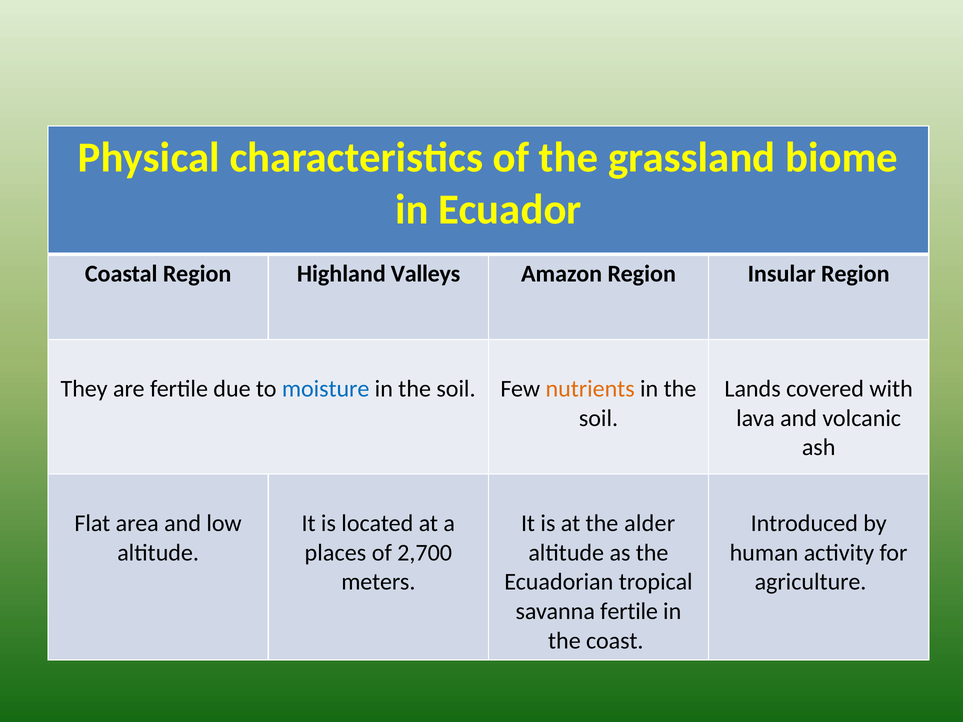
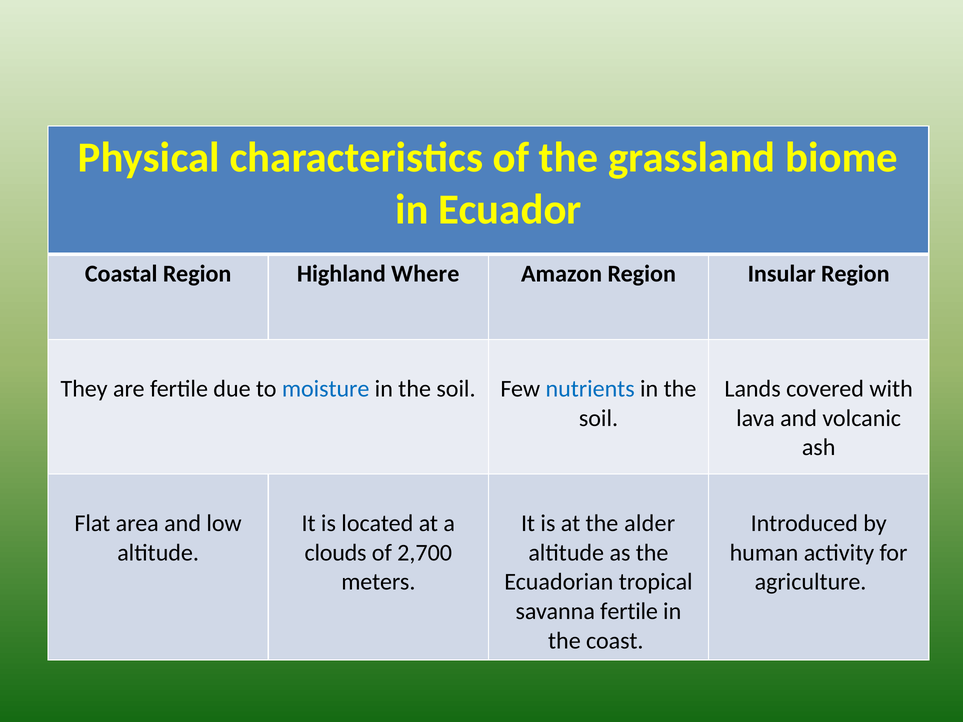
Valleys: Valleys -> Where
nutrients colour: orange -> blue
places: places -> clouds
